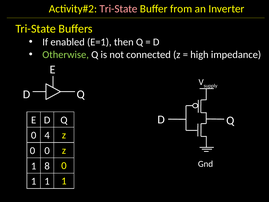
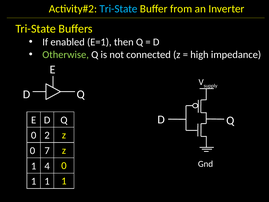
Tri-State at (119, 9) colour: pink -> light blue
4: 4 -> 2
0 0: 0 -> 7
8: 8 -> 4
